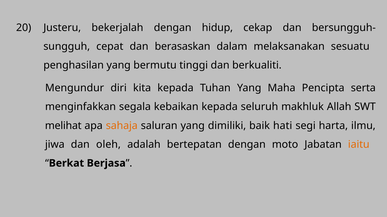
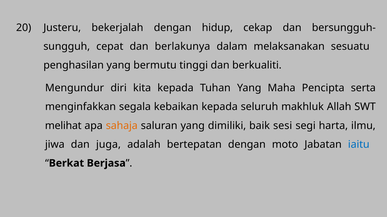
berasaskan: berasaskan -> berlakunya
hati: hati -> sesi
oleh: oleh -> juga
iaitu colour: orange -> blue
